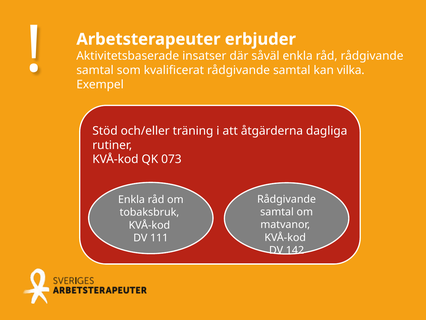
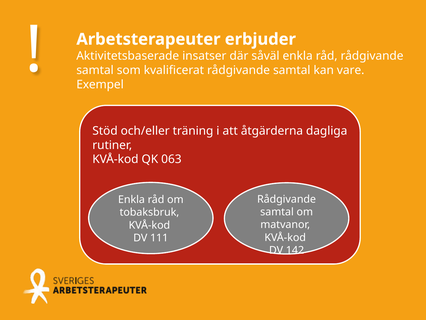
vilka: vilka -> vare
073: 073 -> 063
